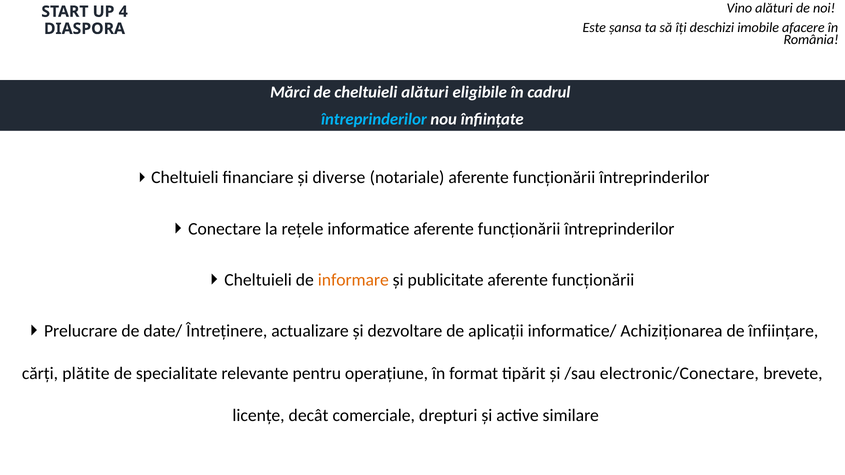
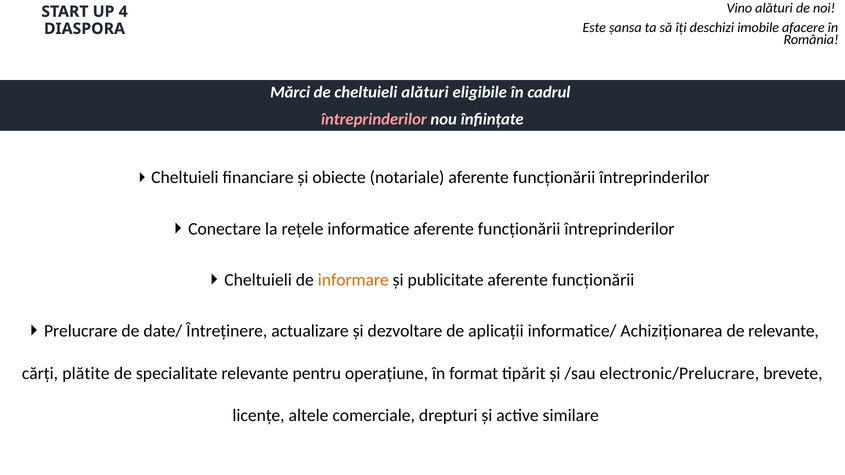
întreprinderilor at (374, 119) colour: light blue -> pink
diverse: diverse -> obiecte
de înființare: înființare -> relevante
electronic/Conectare: electronic/Conectare -> electronic/Prelucrare
decât: decât -> altele
